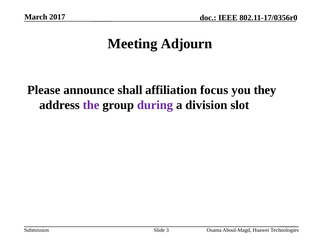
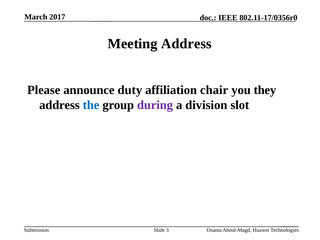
Meeting Adjourn: Adjourn -> Address
shall: shall -> duty
focus: focus -> chair
the colour: purple -> blue
